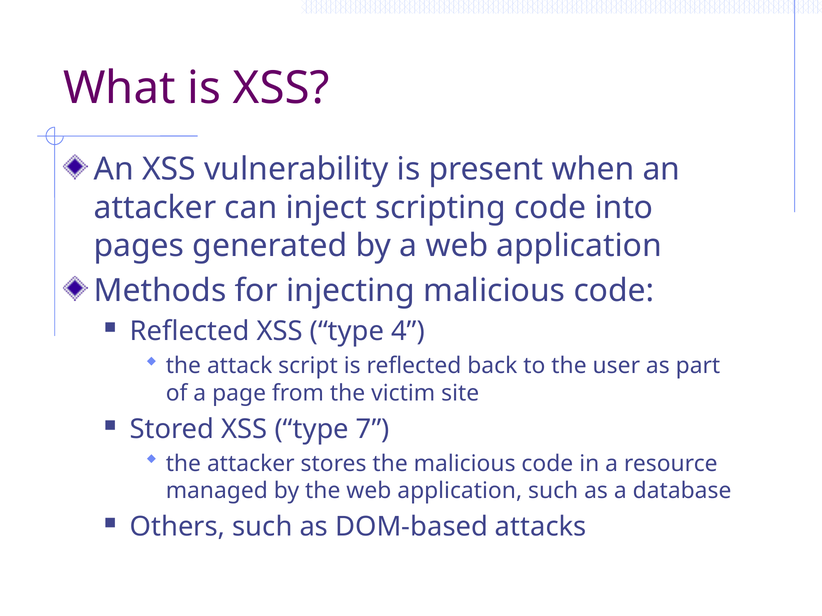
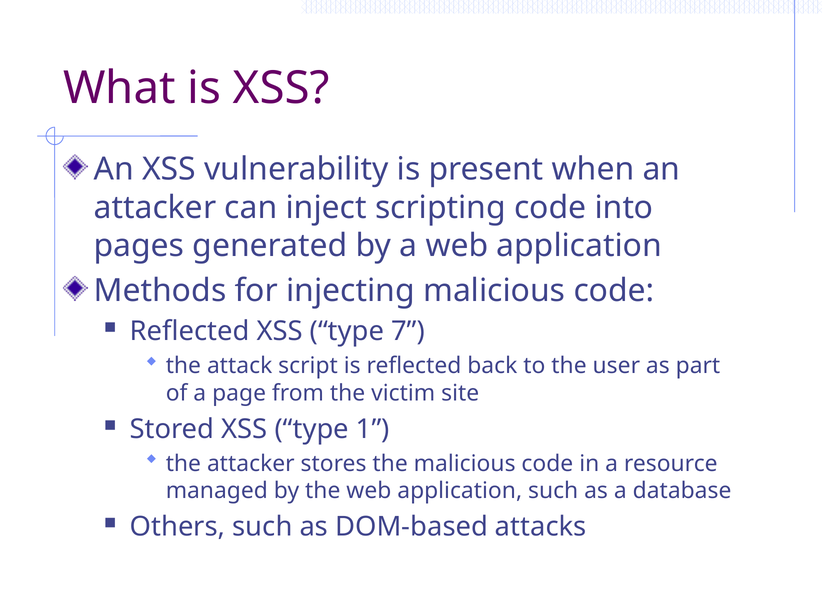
4: 4 -> 7
7: 7 -> 1
